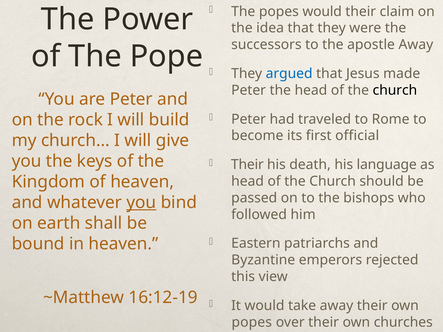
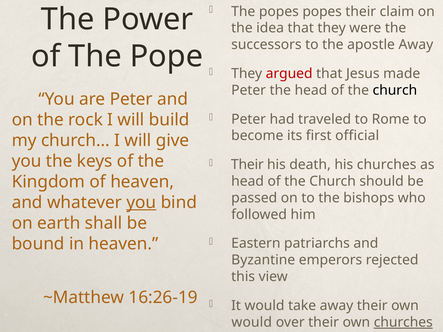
popes would: would -> popes
argued colour: blue -> red
his language: language -> churches
16:12-19: 16:12-19 -> 16:26-19
popes at (252, 322): popes -> would
churches at (403, 322) underline: none -> present
